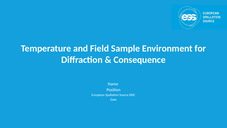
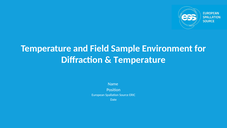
Consequence at (140, 60): Consequence -> Temperature
